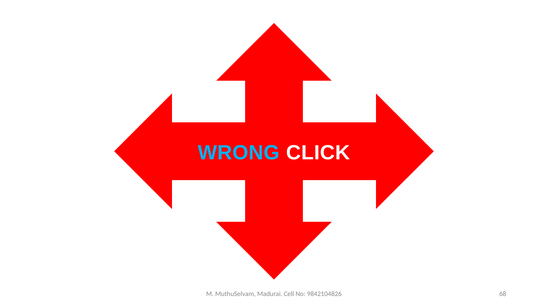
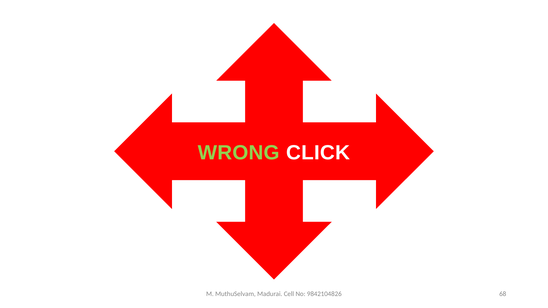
WRONG colour: light blue -> light green
